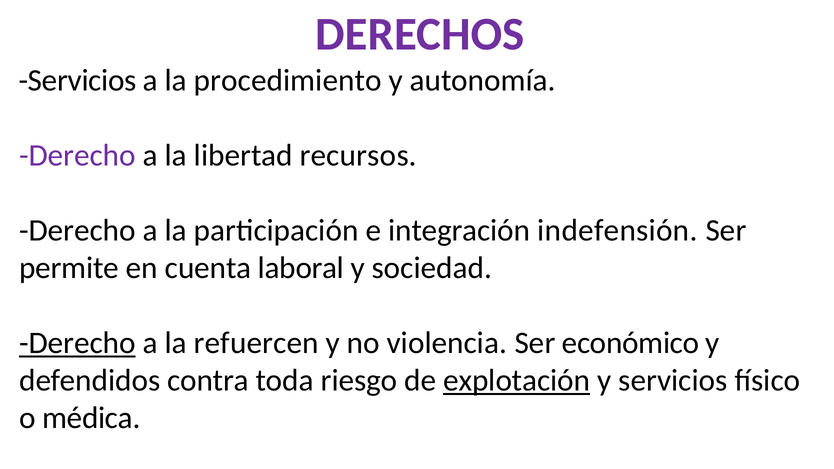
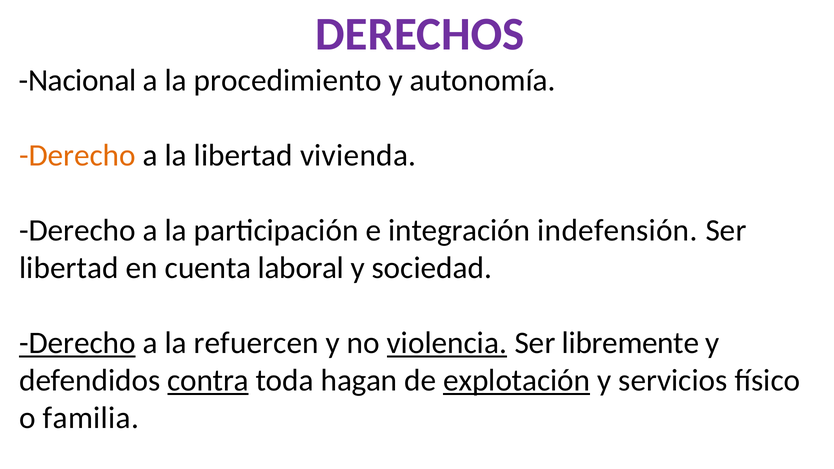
Servicios at (78, 80): Servicios -> Nacional
Derecho at (77, 155) colour: purple -> orange
recursos: recursos -> vivienda
permite at (69, 268): permite -> libertad
violencia underline: none -> present
económico: económico -> libremente
contra underline: none -> present
riesgo: riesgo -> hagan
médica: médica -> familia
